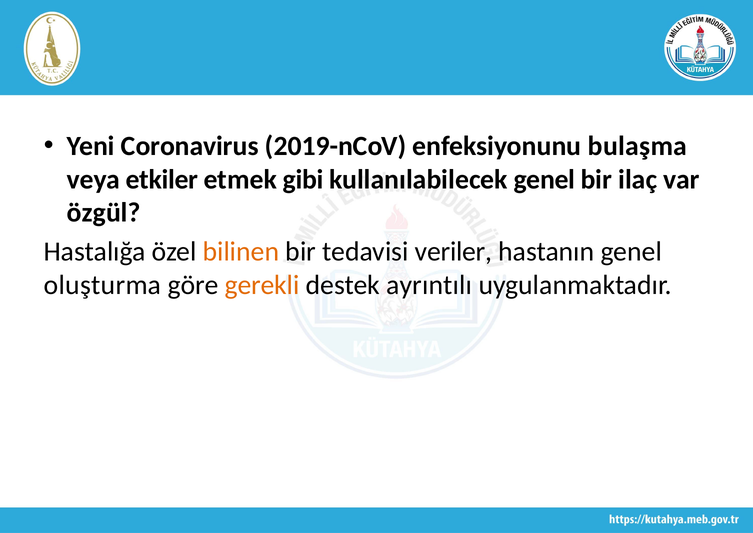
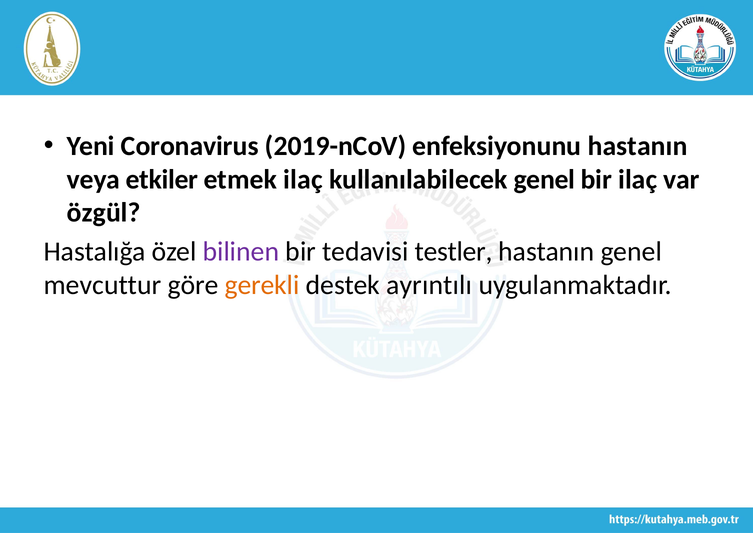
enfeksiyonunu bulaşma: bulaşma -> hastanın
etmek gibi: gibi -> ilaç
bilinen colour: orange -> purple
veriler: veriler -> testler
oluşturma: oluşturma -> mevcuttur
